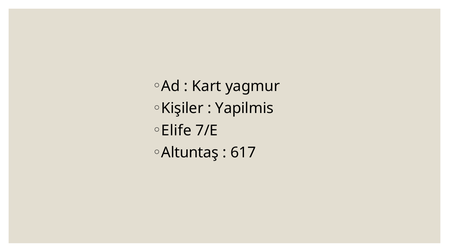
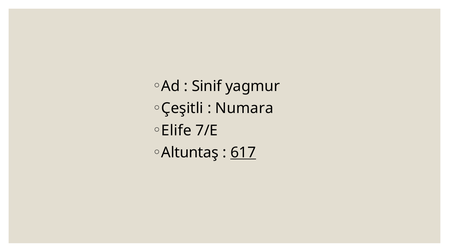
Kart: Kart -> Sinif
Kişiler: Kişiler -> Çeşitli
Yapilmis: Yapilmis -> Numara
617 underline: none -> present
